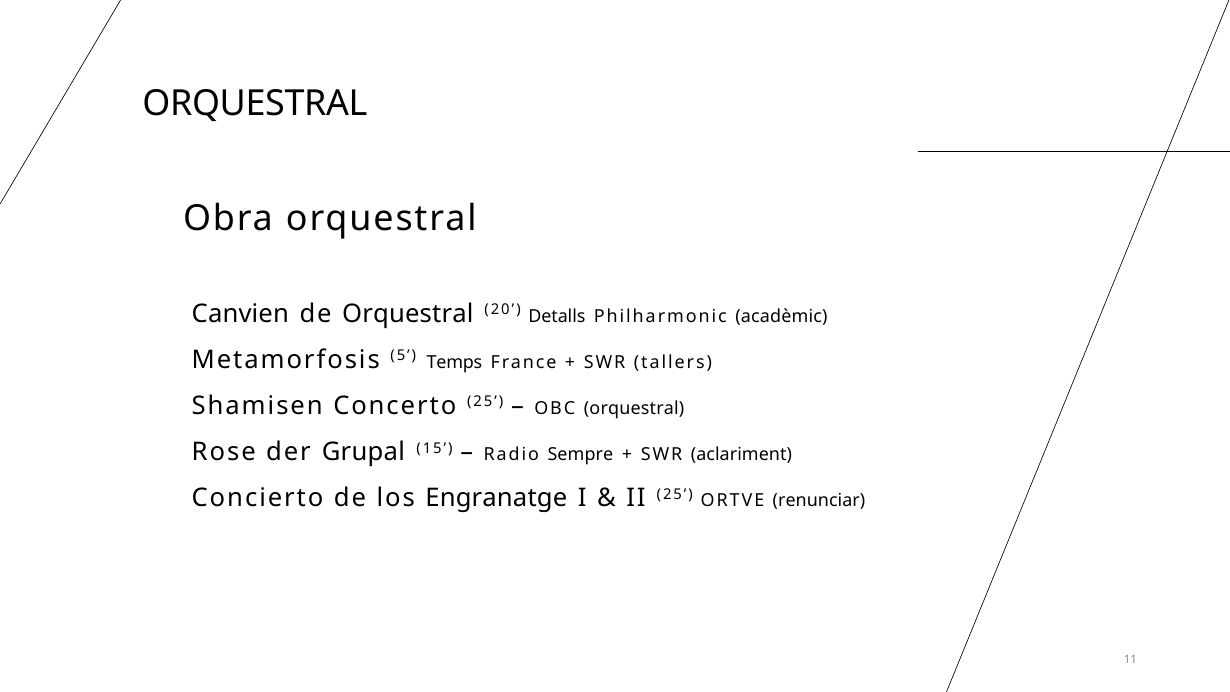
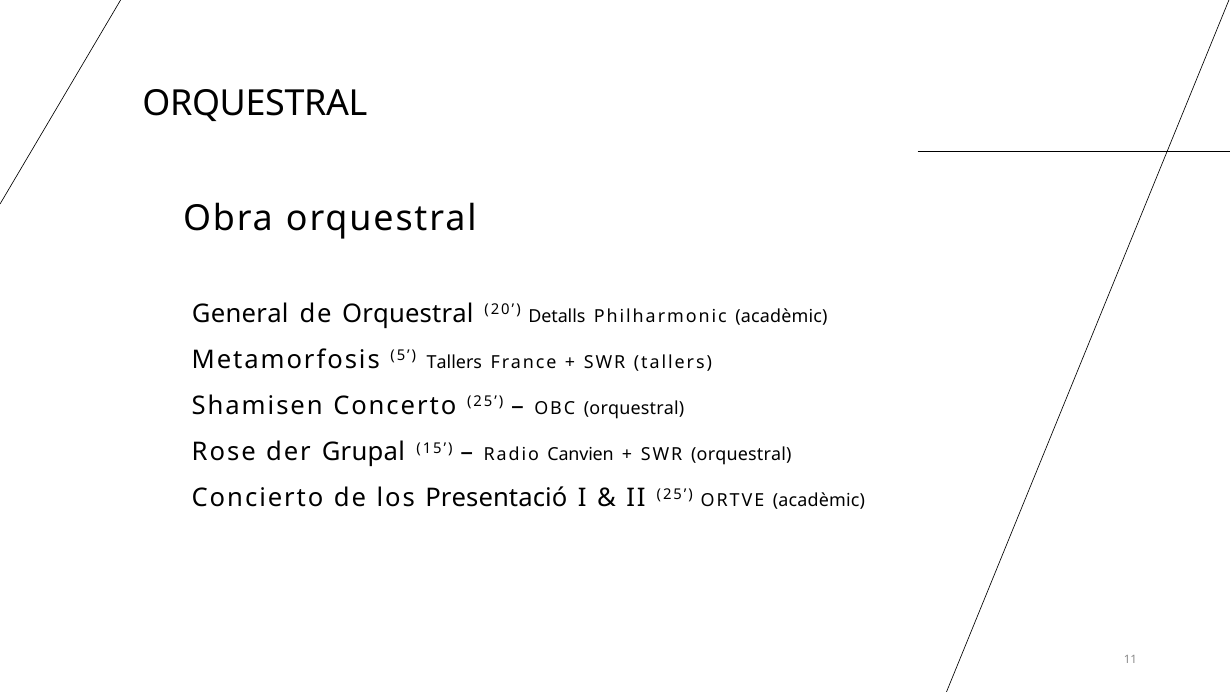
Canvien: Canvien -> General
5 Temps: Temps -> Tallers
Sempre: Sempre -> Canvien
SWR aclariment: aclariment -> orquestral
Engranatge: Engranatge -> Presentació
ORTVE renunciar: renunciar -> acadèmic
